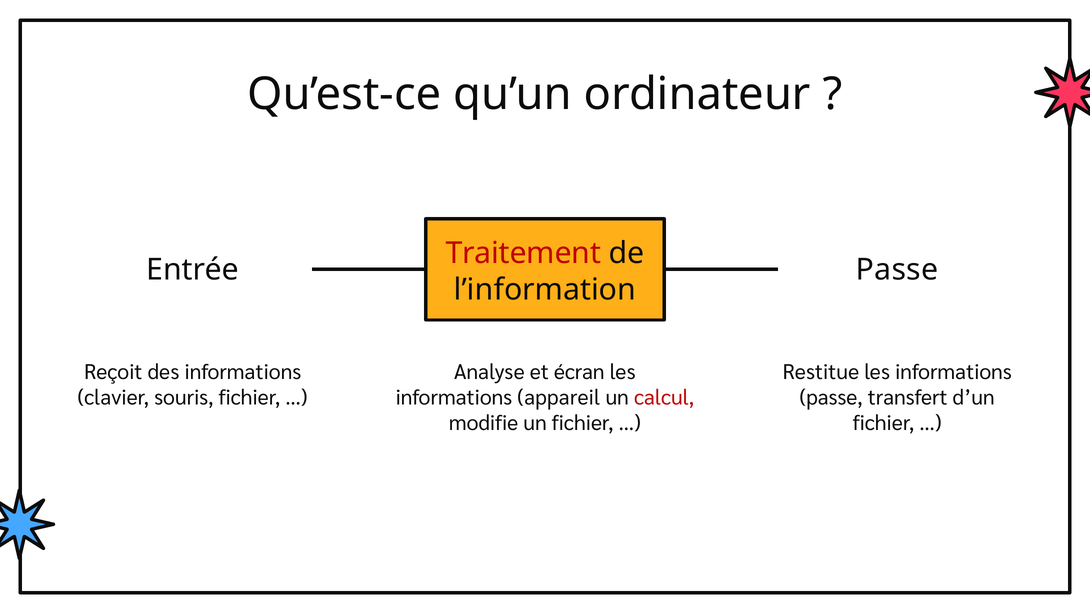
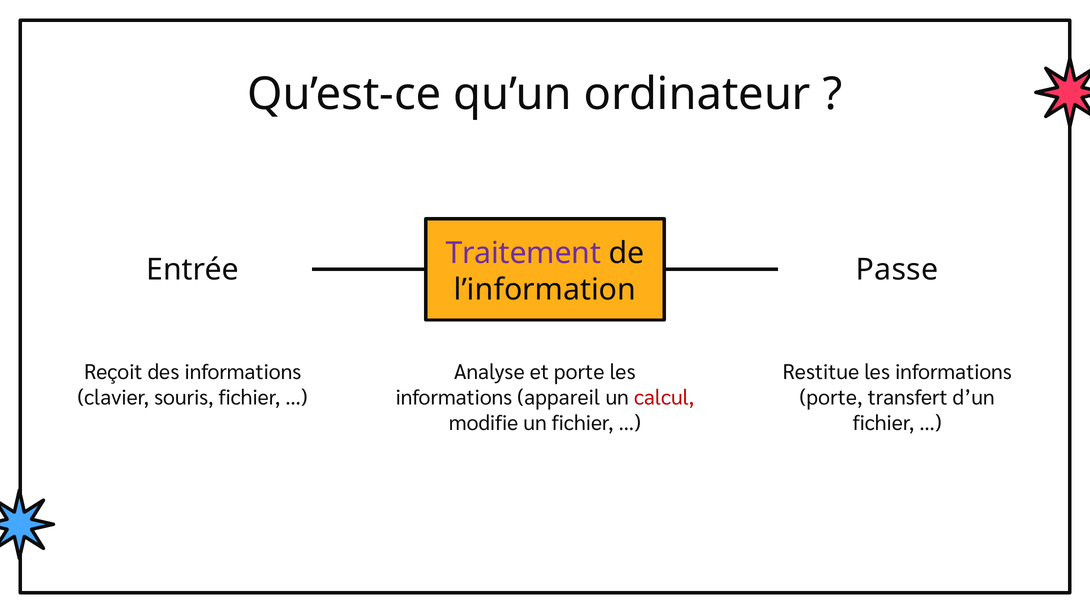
Traitement colour: red -> purple
et écran: écran -> porte
passe at (831, 398): passe -> porte
